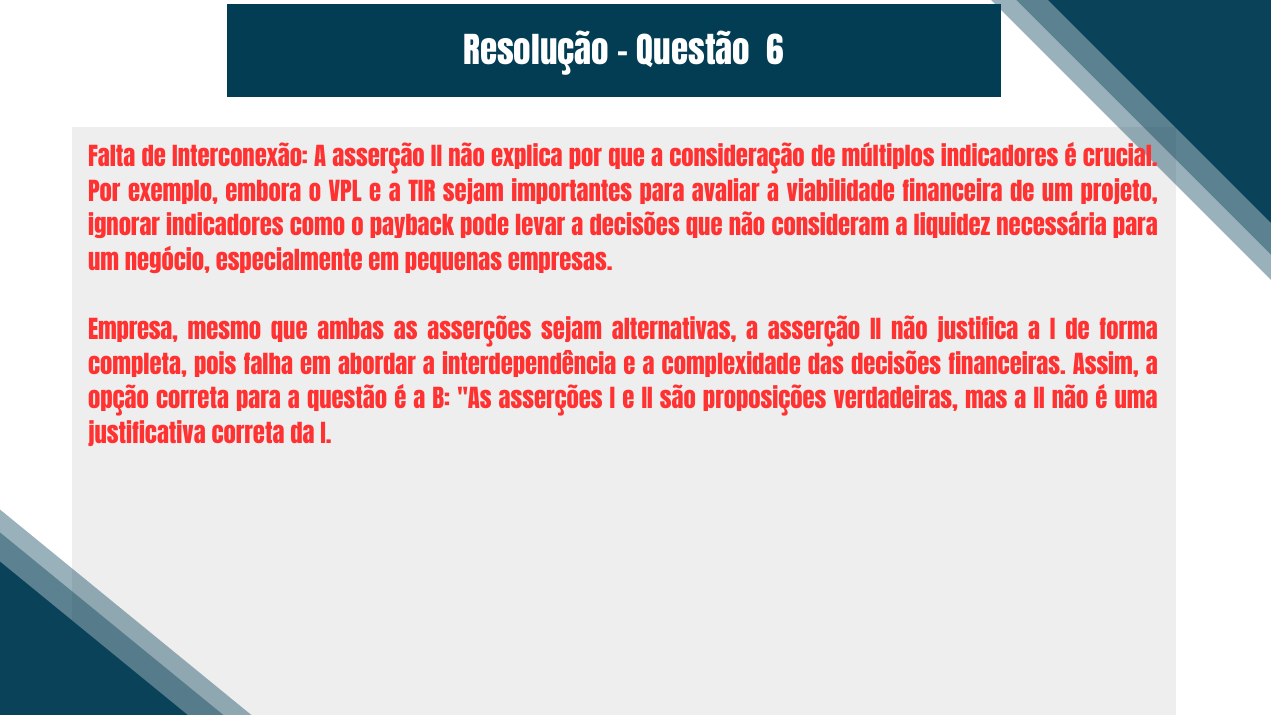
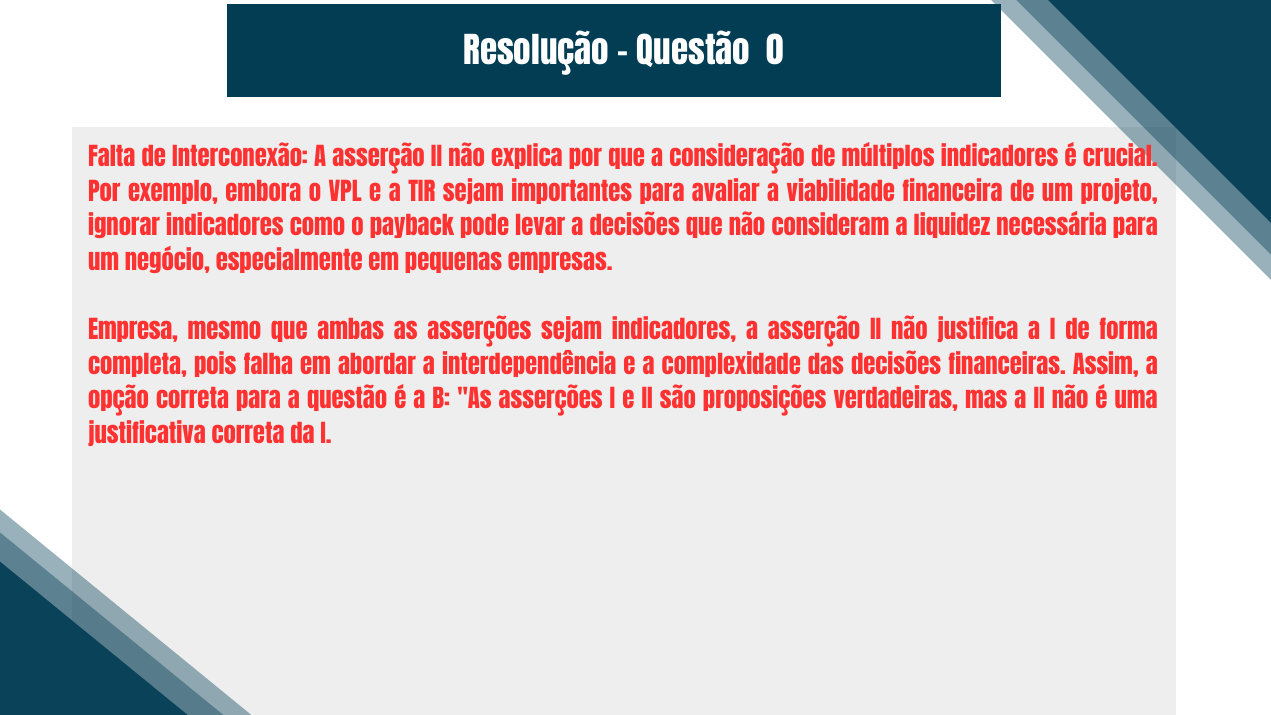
6: 6 -> 0
sejam alternativas: alternativas -> indicadores
